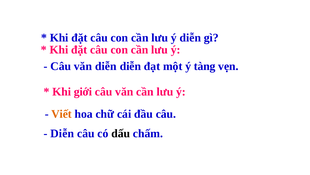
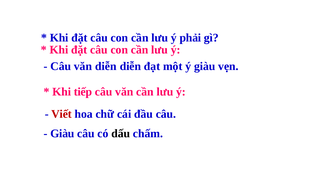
ý diễn: diễn -> phải
ý tàng: tàng -> giàu
giới: giới -> tiếp
Viết colour: orange -> red
Diễn at (62, 133): Diễn -> Giàu
